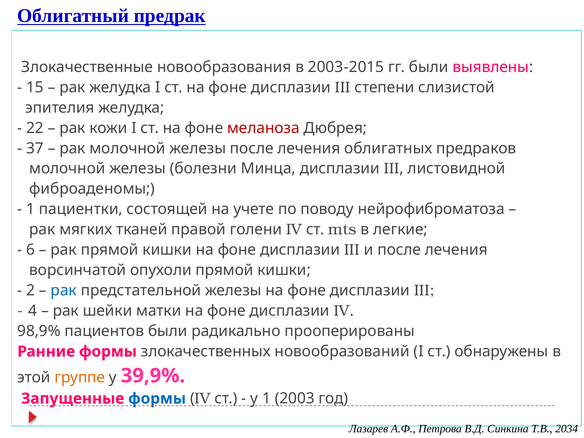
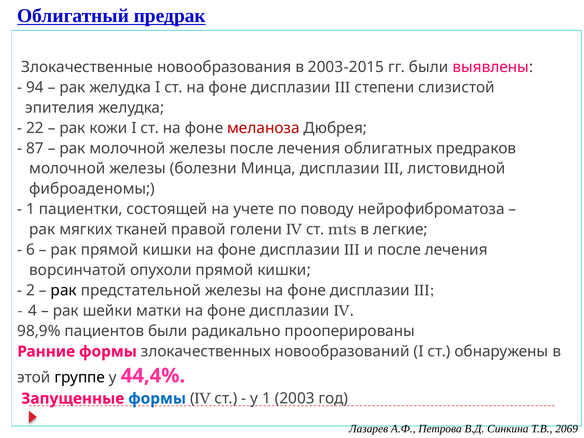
15: 15 -> 94
37: 37 -> 87
рак at (64, 291) colour: blue -> black
группе colour: orange -> black
39,9%: 39,9% -> 44,4%
2034: 2034 -> 2069
